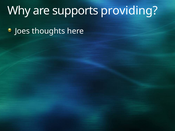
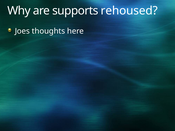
providing: providing -> rehoused
